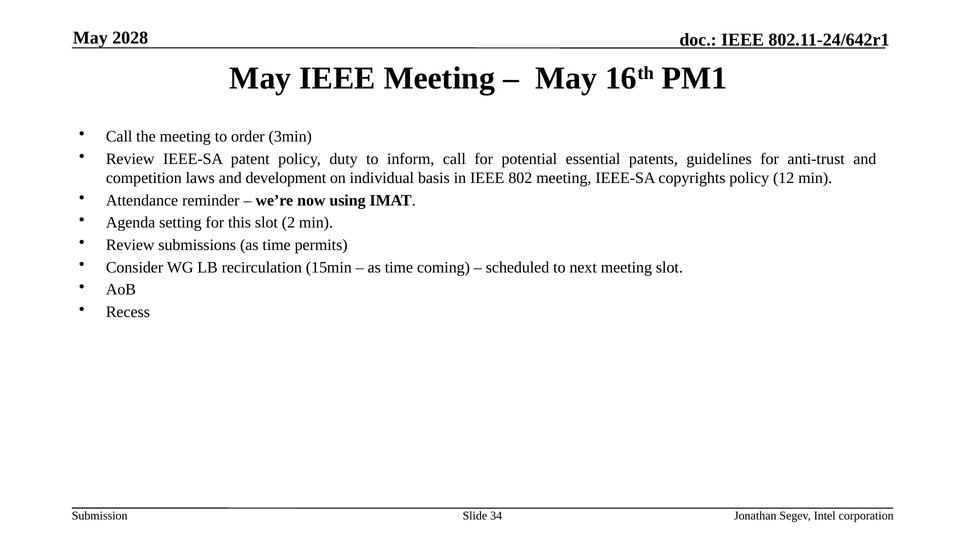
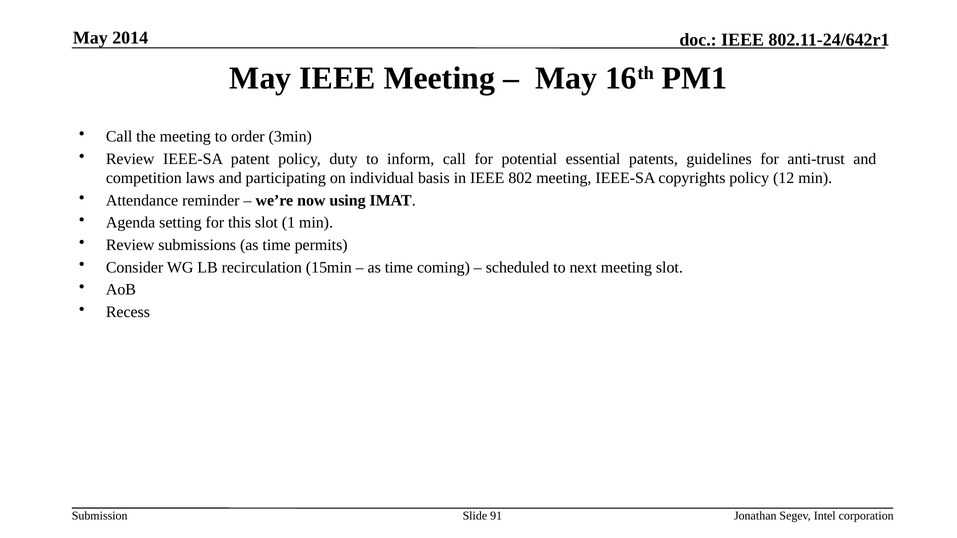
2028: 2028 -> 2014
development: development -> participating
2: 2 -> 1
34: 34 -> 91
